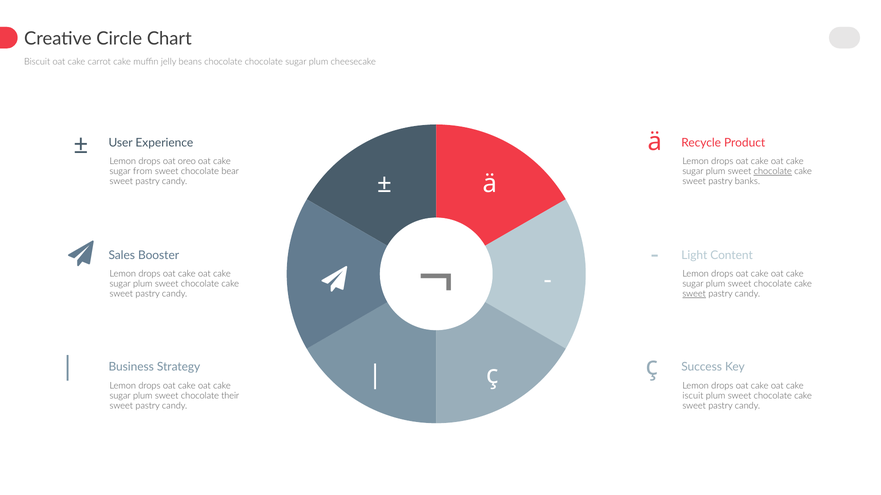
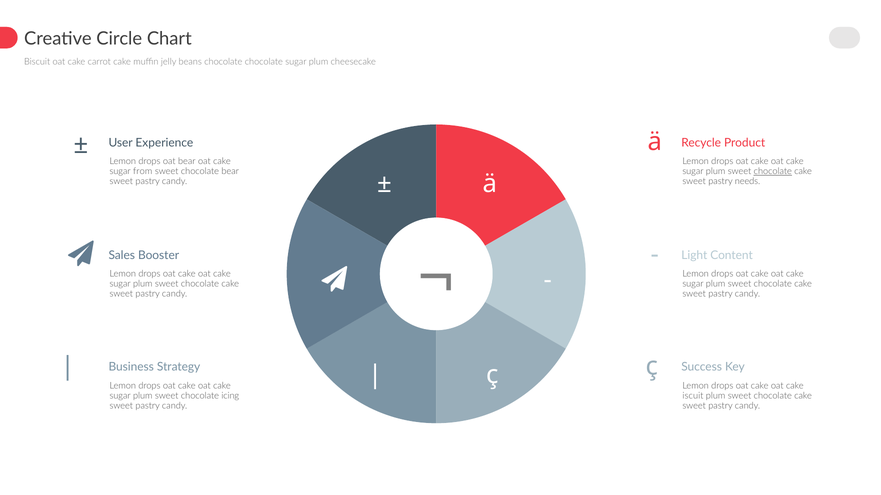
oat oreo: oreo -> bear
banks: banks -> needs
sweet at (694, 294) underline: present -> none
their: their -> icing
